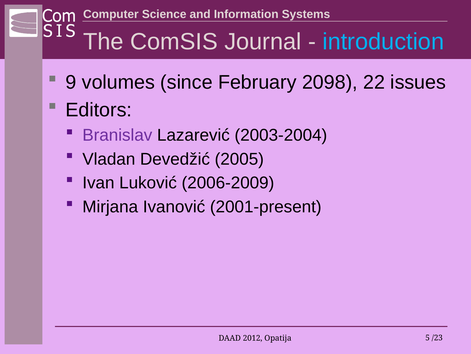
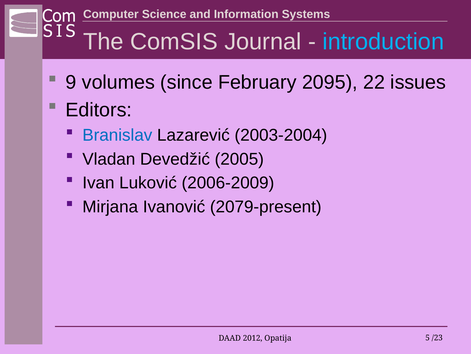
2098: 2098 -> 2095
Branislav colour: purple -> blue
2001-present: 2001-present -> 2079-present
